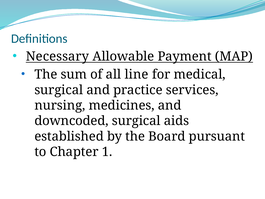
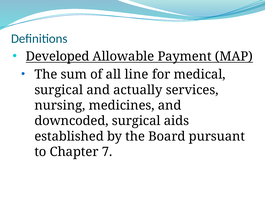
Necessary: Necessary -> Developed
practice: practice -> actually
1: 1 -> 7
